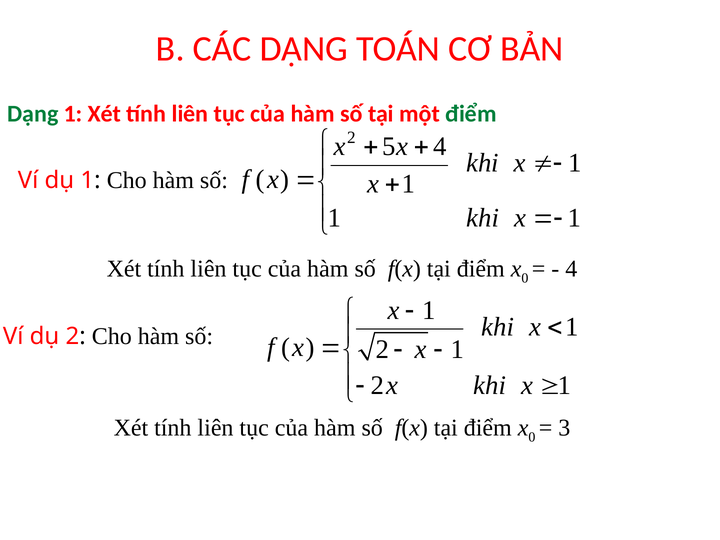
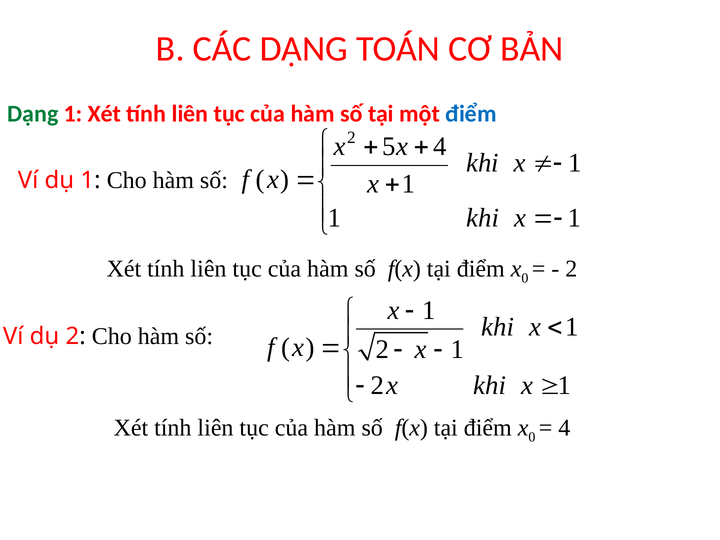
điểm colour: green -> blue
4 at (571, 269): 4 -> 2
3 at (564, 428): 3 -> 4
